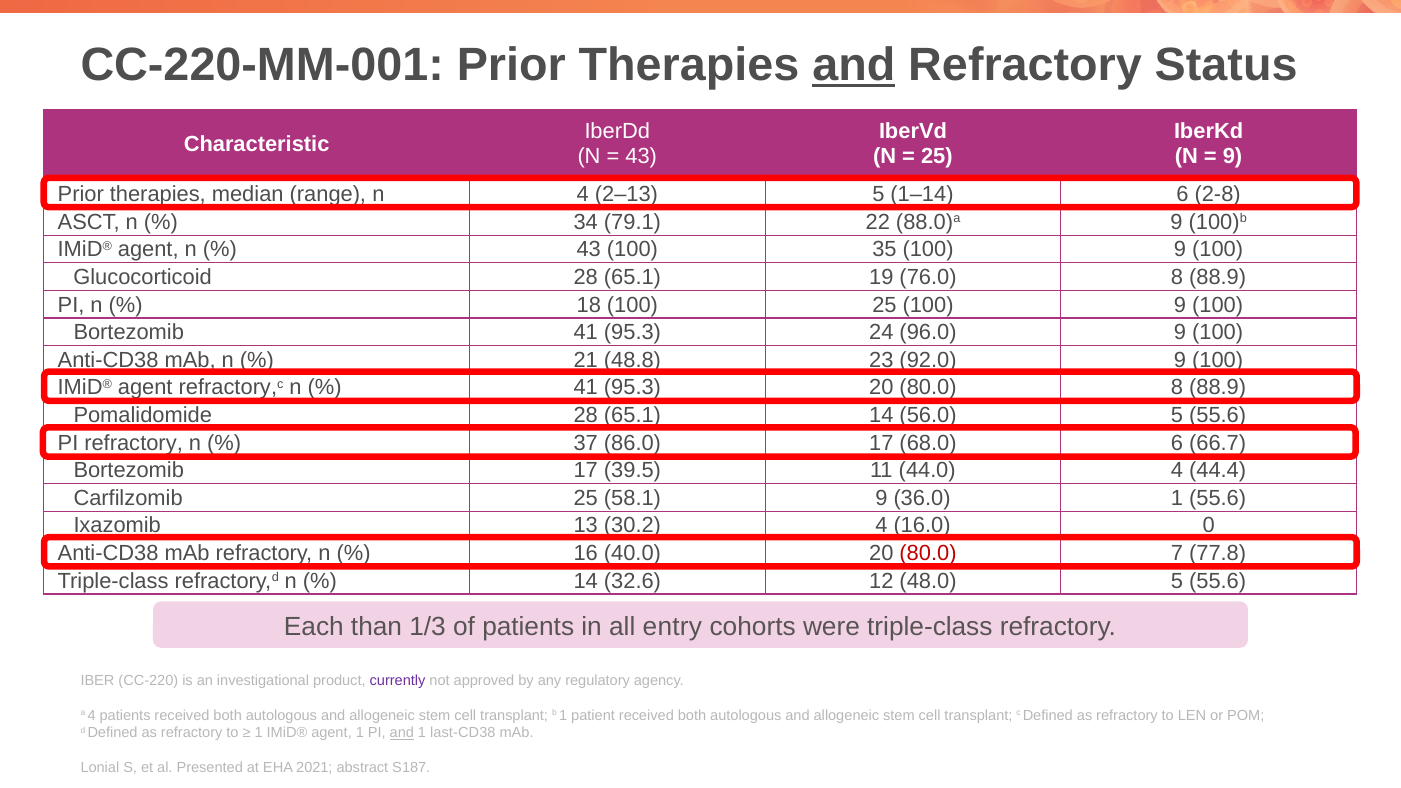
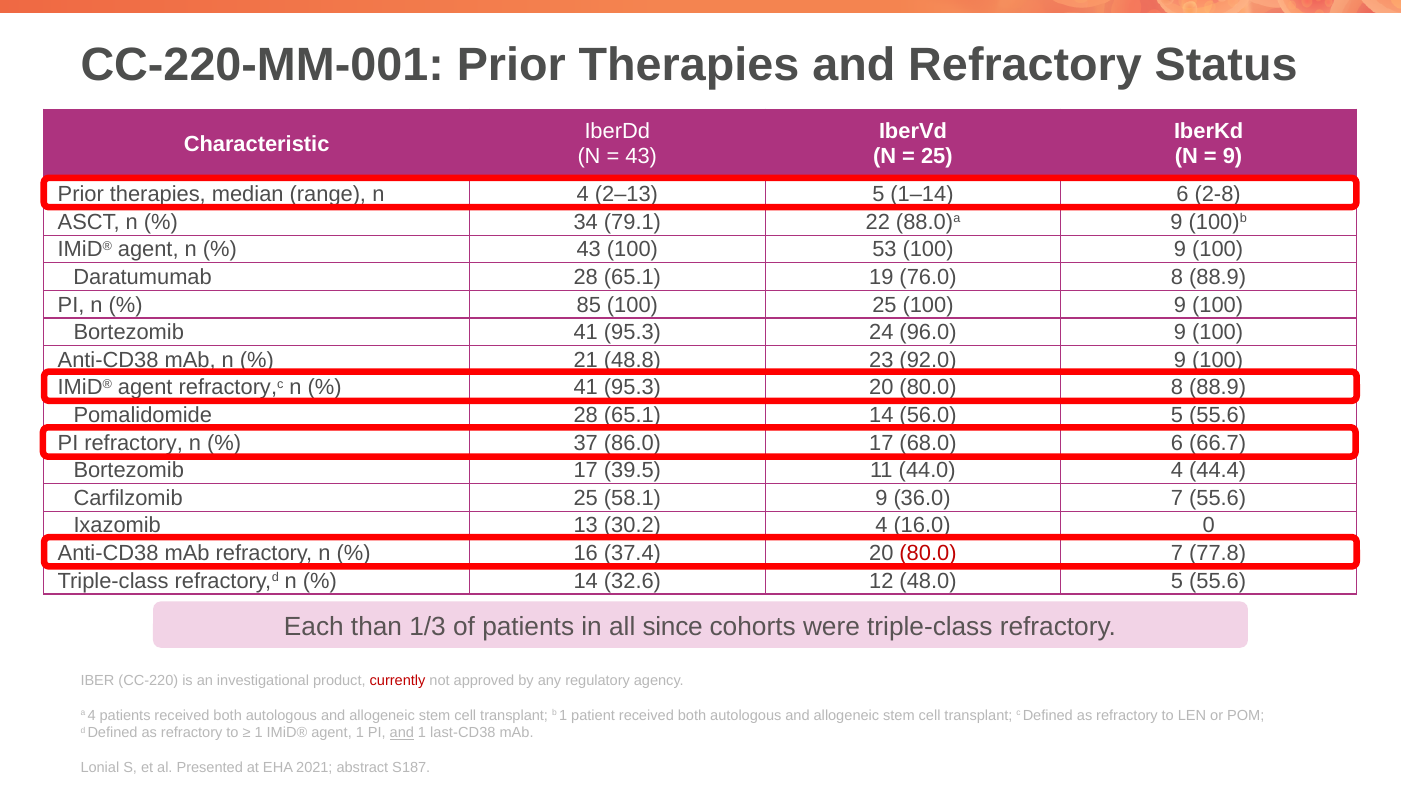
and at (854, 66) underline: present -> none
35: 35 -> 53
Glucocorticoid: Glucocorticoid -> Daratumumab
18: 18 -> 85
36.0 1: 1 -> 7
40.0: 40.0 -> 37.4
entry: entry -> since
currently colour: purple -> red
